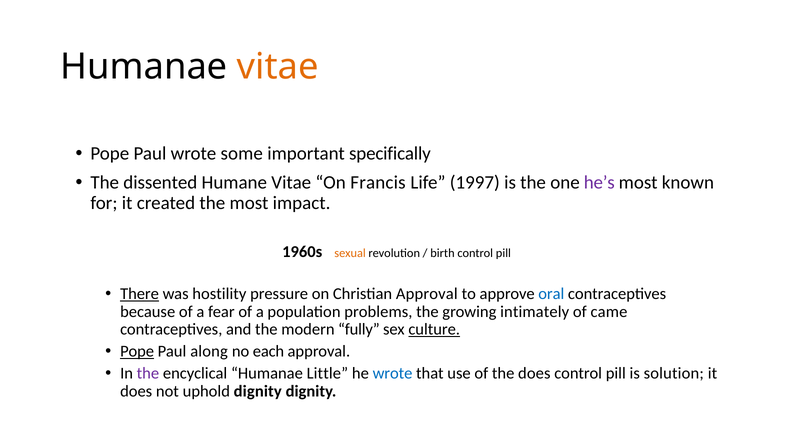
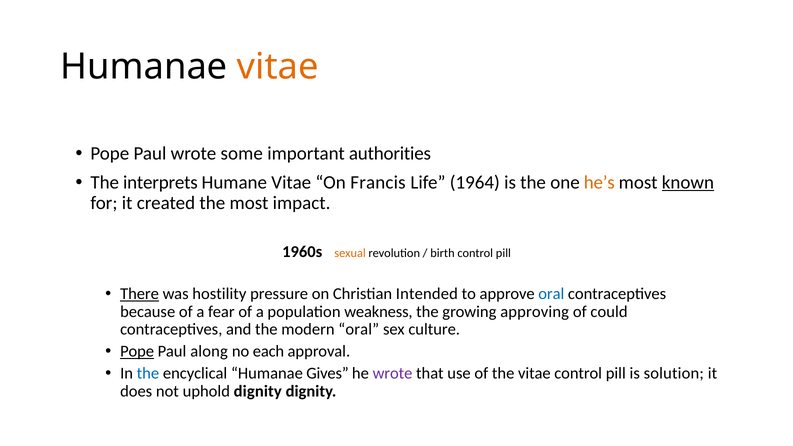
specifically: specifically -> authorities
dissented: dissented -> interprets
1997: 1997 -> 1964
he’s colour: purple -> orange
known underline: none -> present
Christian Approval: Approval -> Intended
problems: problems -> weakness
intimately: intimately -> approving
came: came -> could
modern fully: fully -> oral
culture underline: present -> none
the at (148, 373) colour: purple -> blue
Little: Little -> Gives
wrote at (392, 373) colour: blue -> purple
the does: does -> vitae
